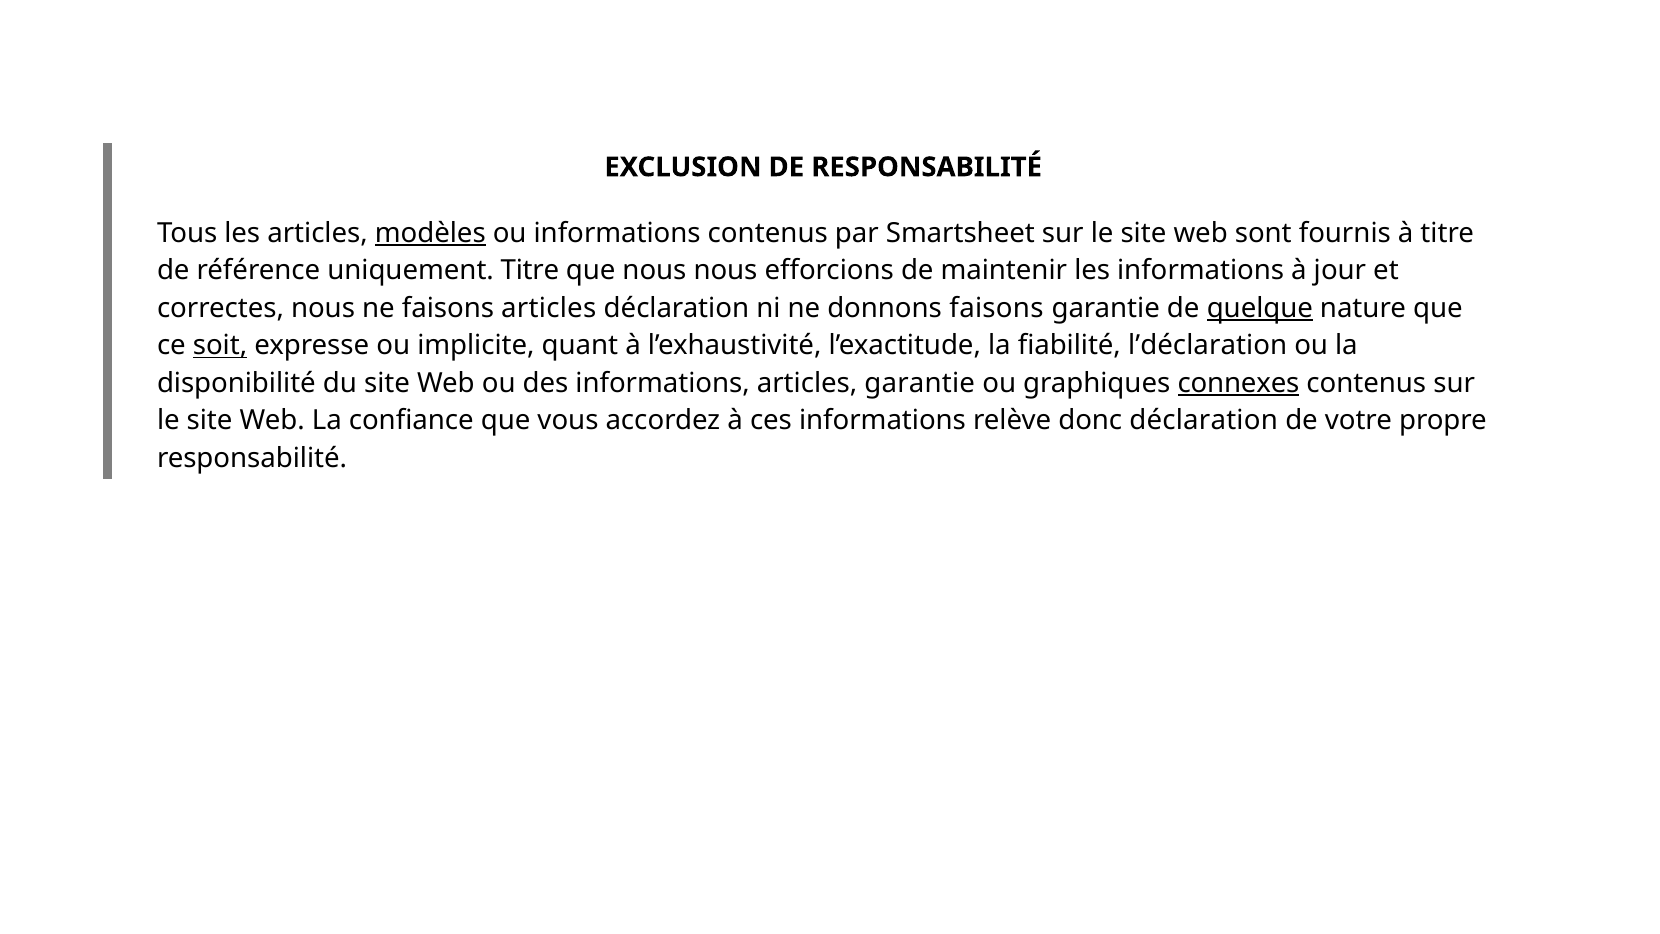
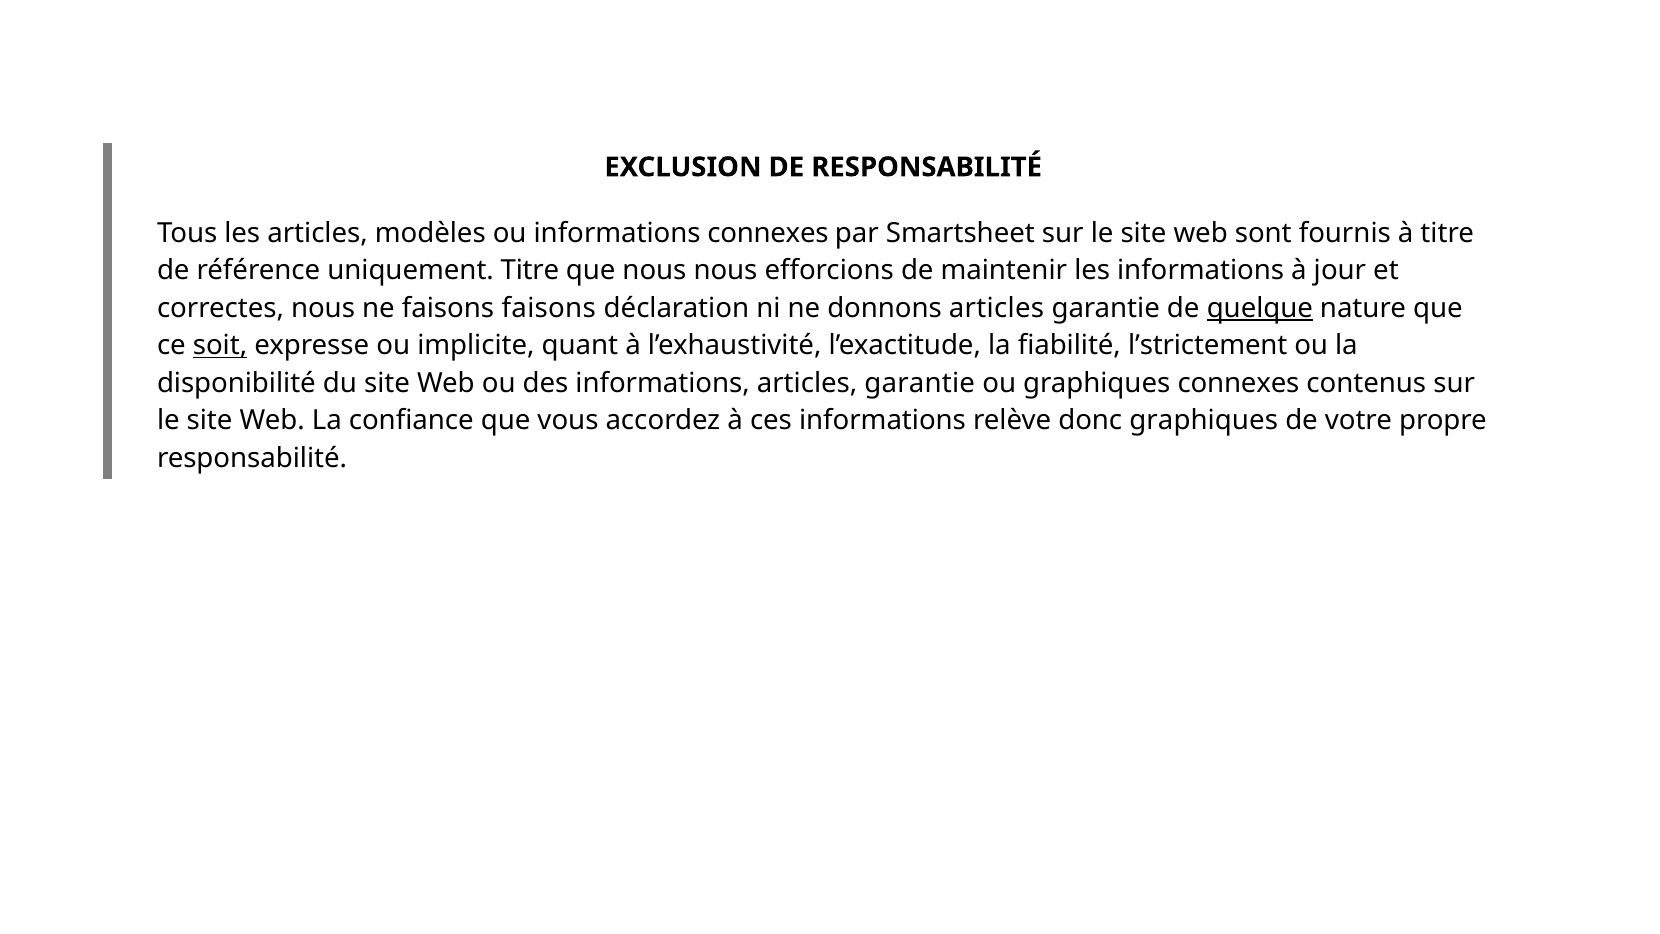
modèles underline: present -> none
informations contenus: contenus -> connexes
faisons articles: articles -> faisons
donnons faisons: faisons -> articles
l’déclaration: l’déclaration -> l’strictement
connexes at (1238, 383) underline: present -> none
donc déclaration: déclaration -> graphiques
